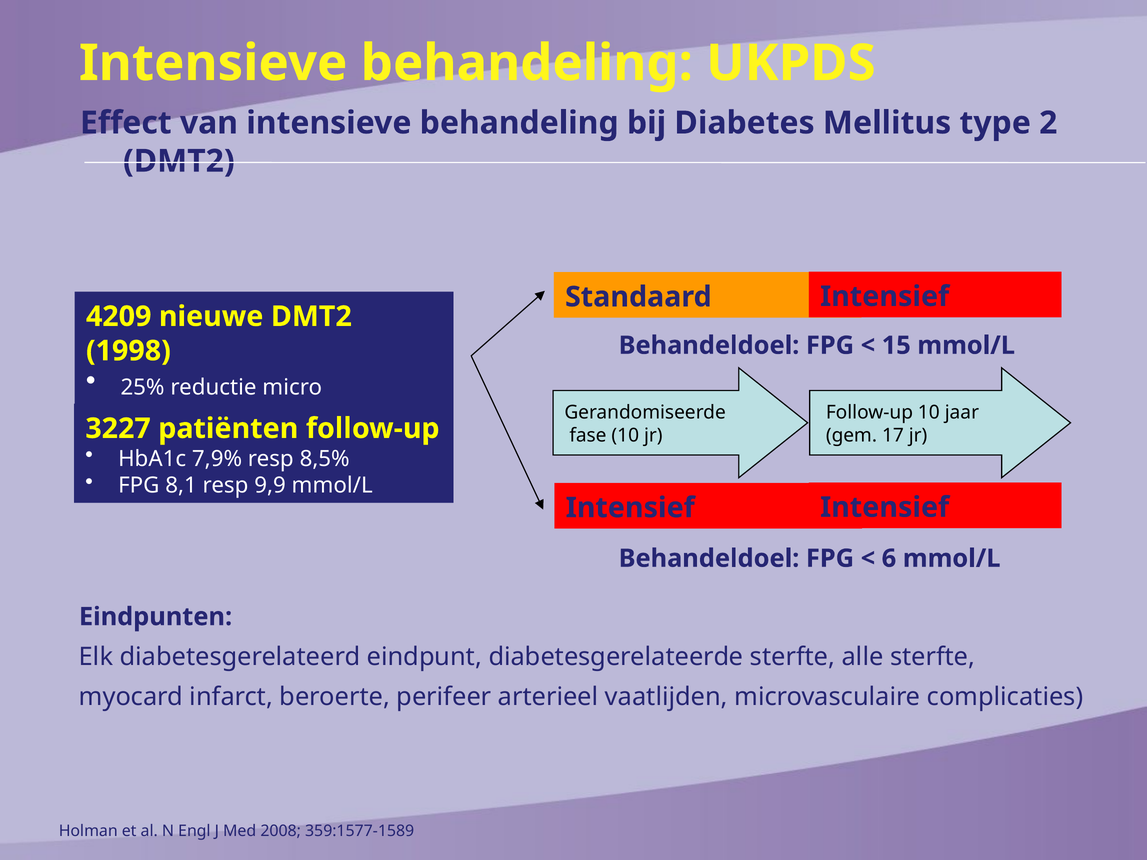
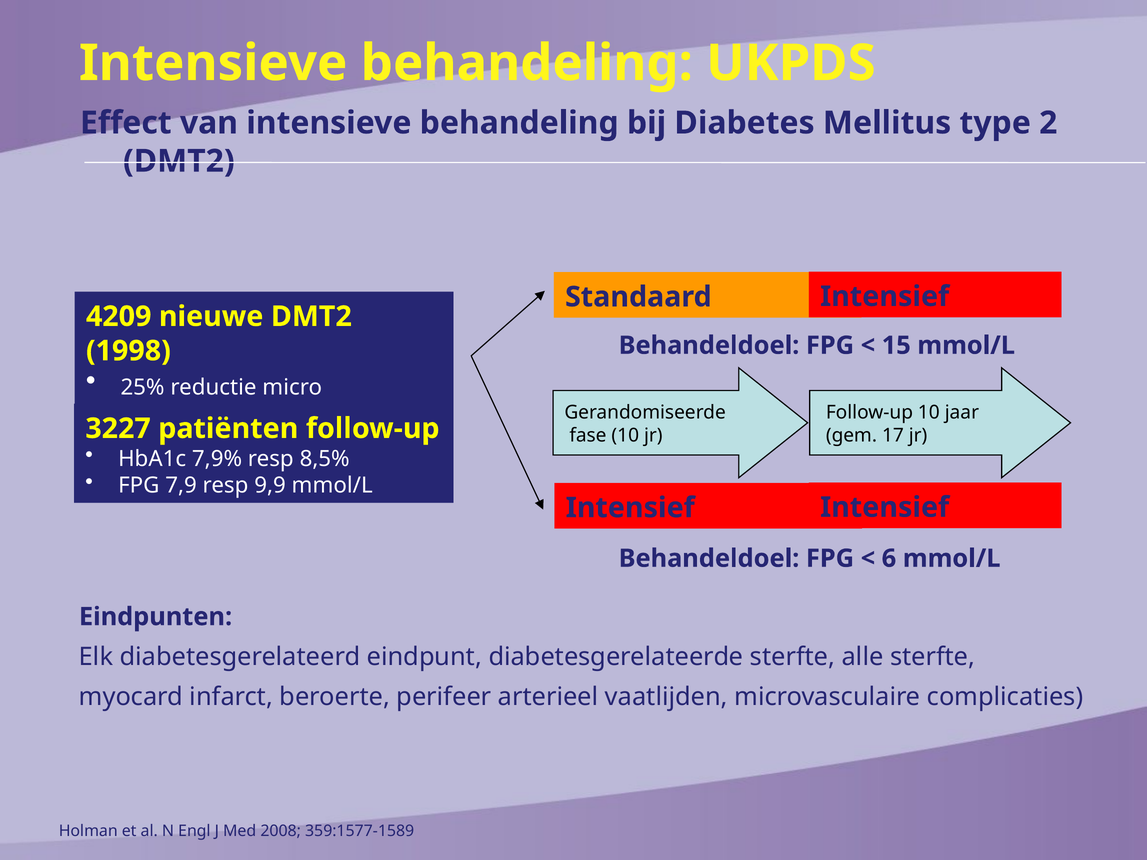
8,1: 8,1 -> 7,9
